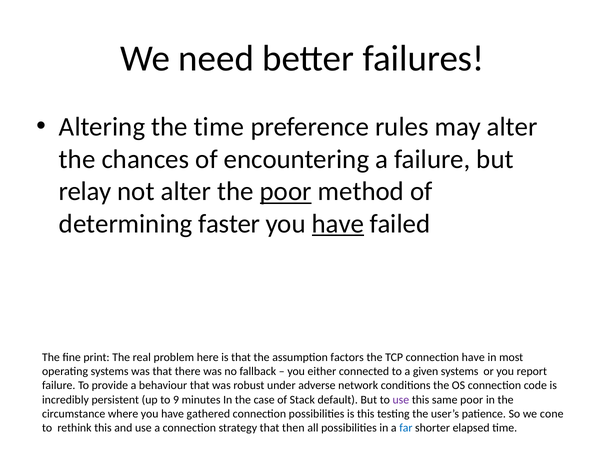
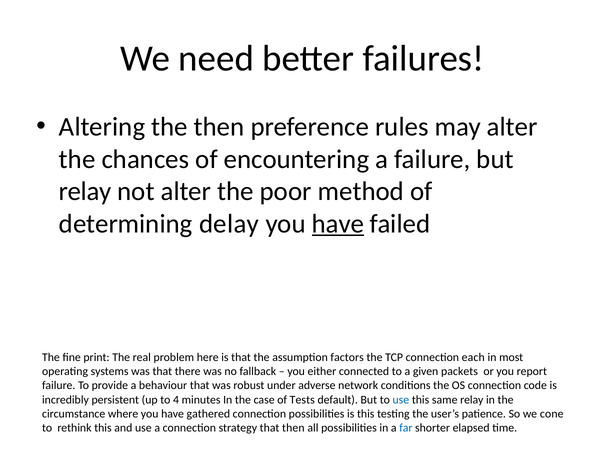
the time: time -> then
poor at (286, 191) underline: present -> none
faster: faster -> delay
connection have: have -> each
given systems: systems -> packets
9: 9 -> 4
Stack: Stack -> Tests
use at (401, 399) colour: purple -> blue
same poor: poor -> relay
